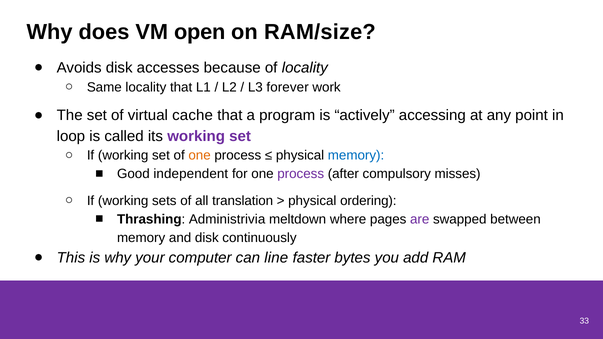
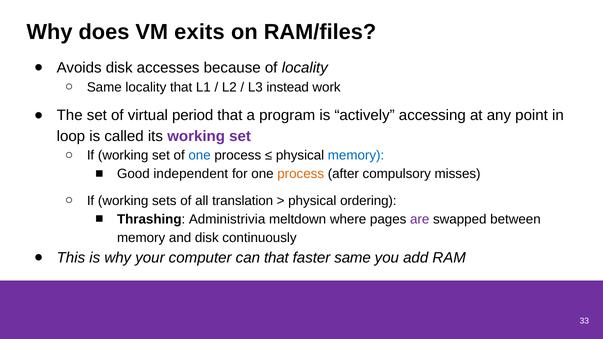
open: open -> exits
RAM/size: RAM/size -> RAM/files
forever: forever -> instead
cache: cache -> period
one at (200, 156) colour: orange -> blue
process at (301, 174) colour: purple -> orange
can line: line -> that
faster bytes: bytes -> same
